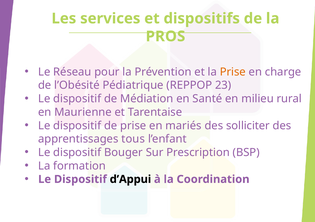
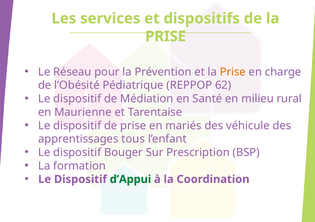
PROS at (165, 36): PROS -> PRISE
23: 23 -> 62
solliciter: solliciter -> véhicule
d’Appui colour: black -> green
